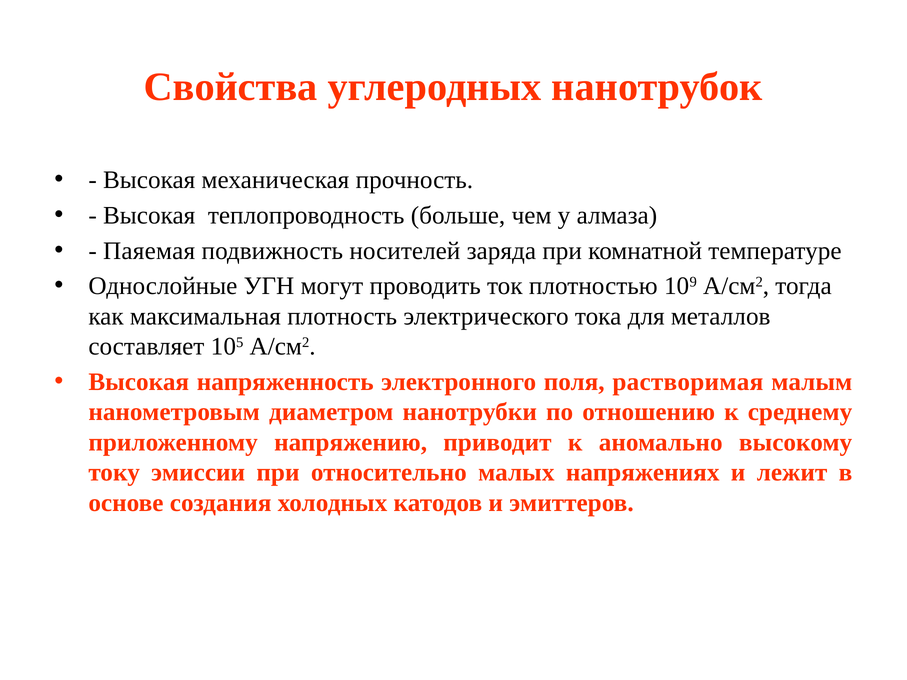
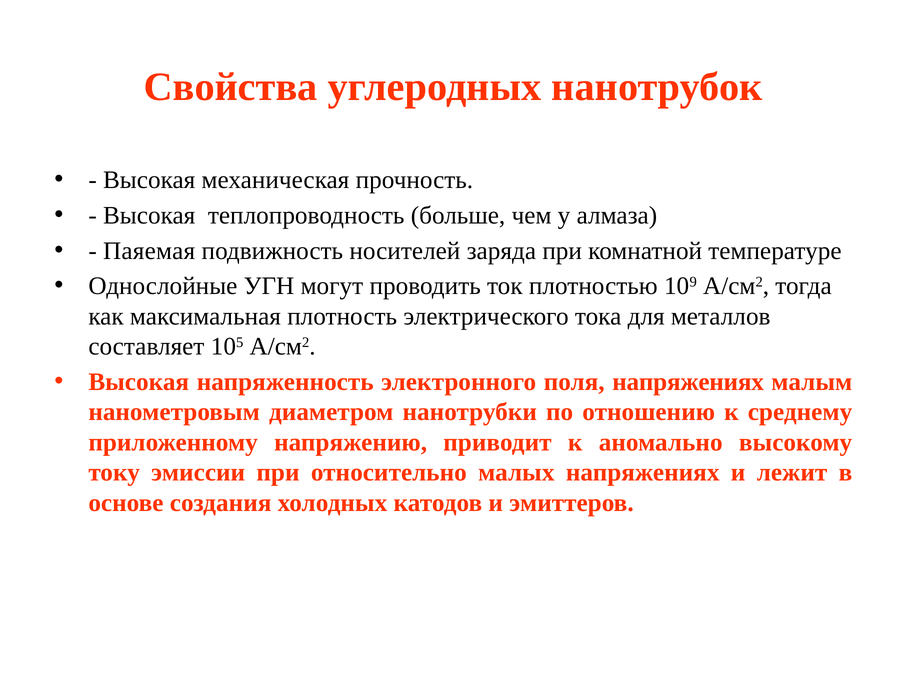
поля растворимая: растворимая -> напряжениях
